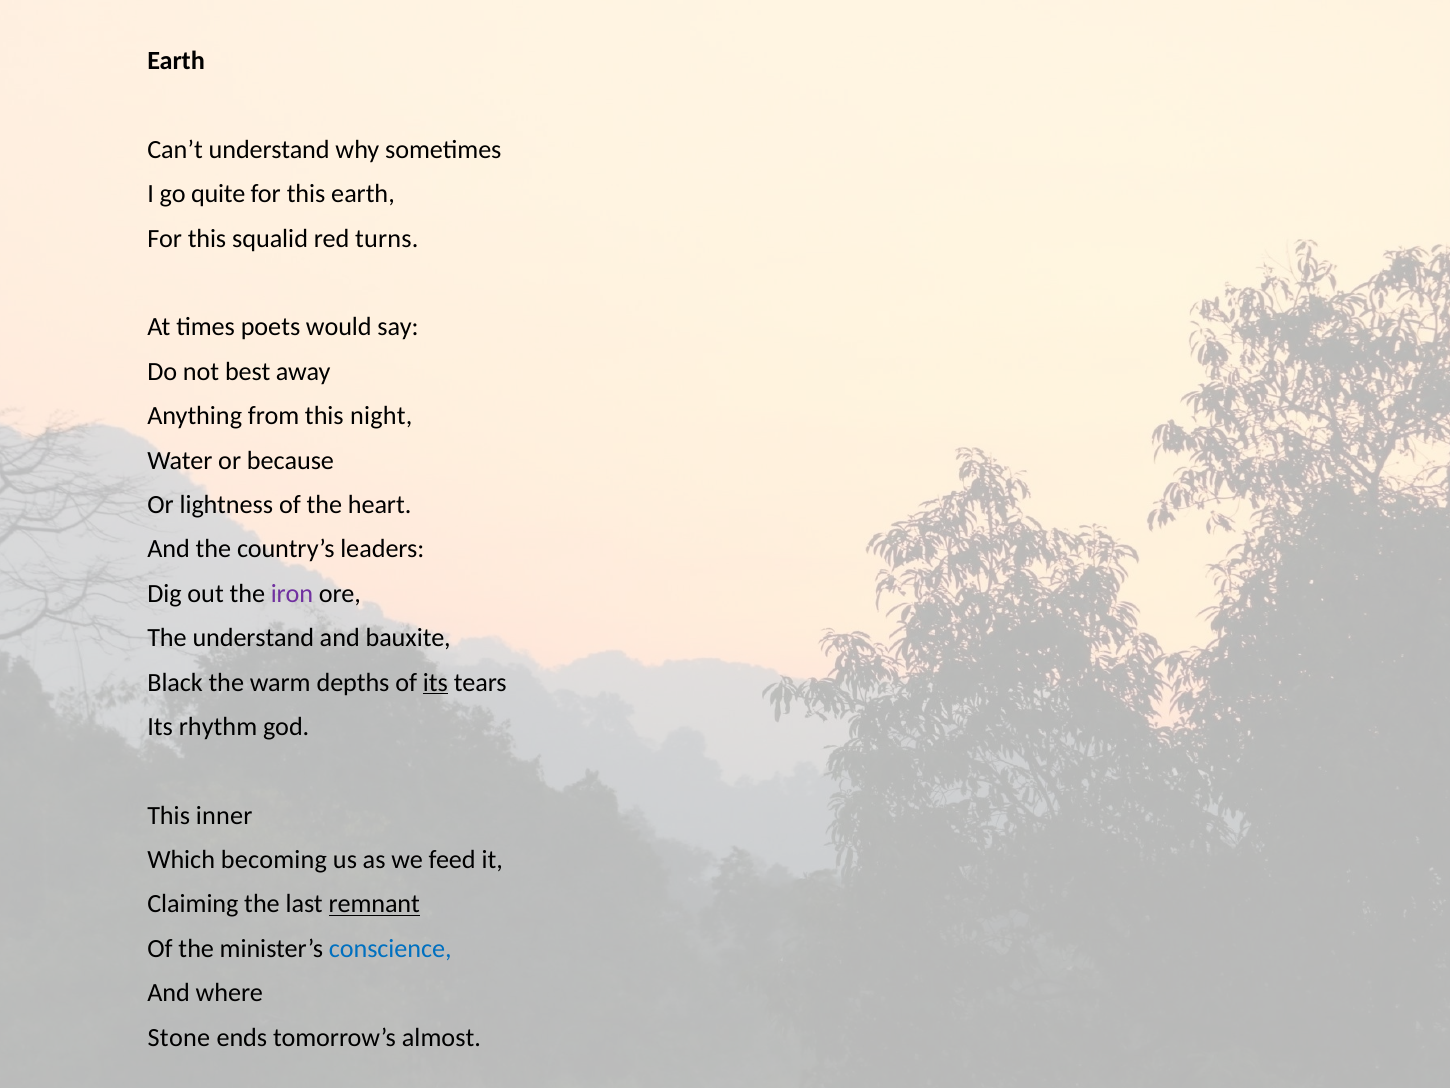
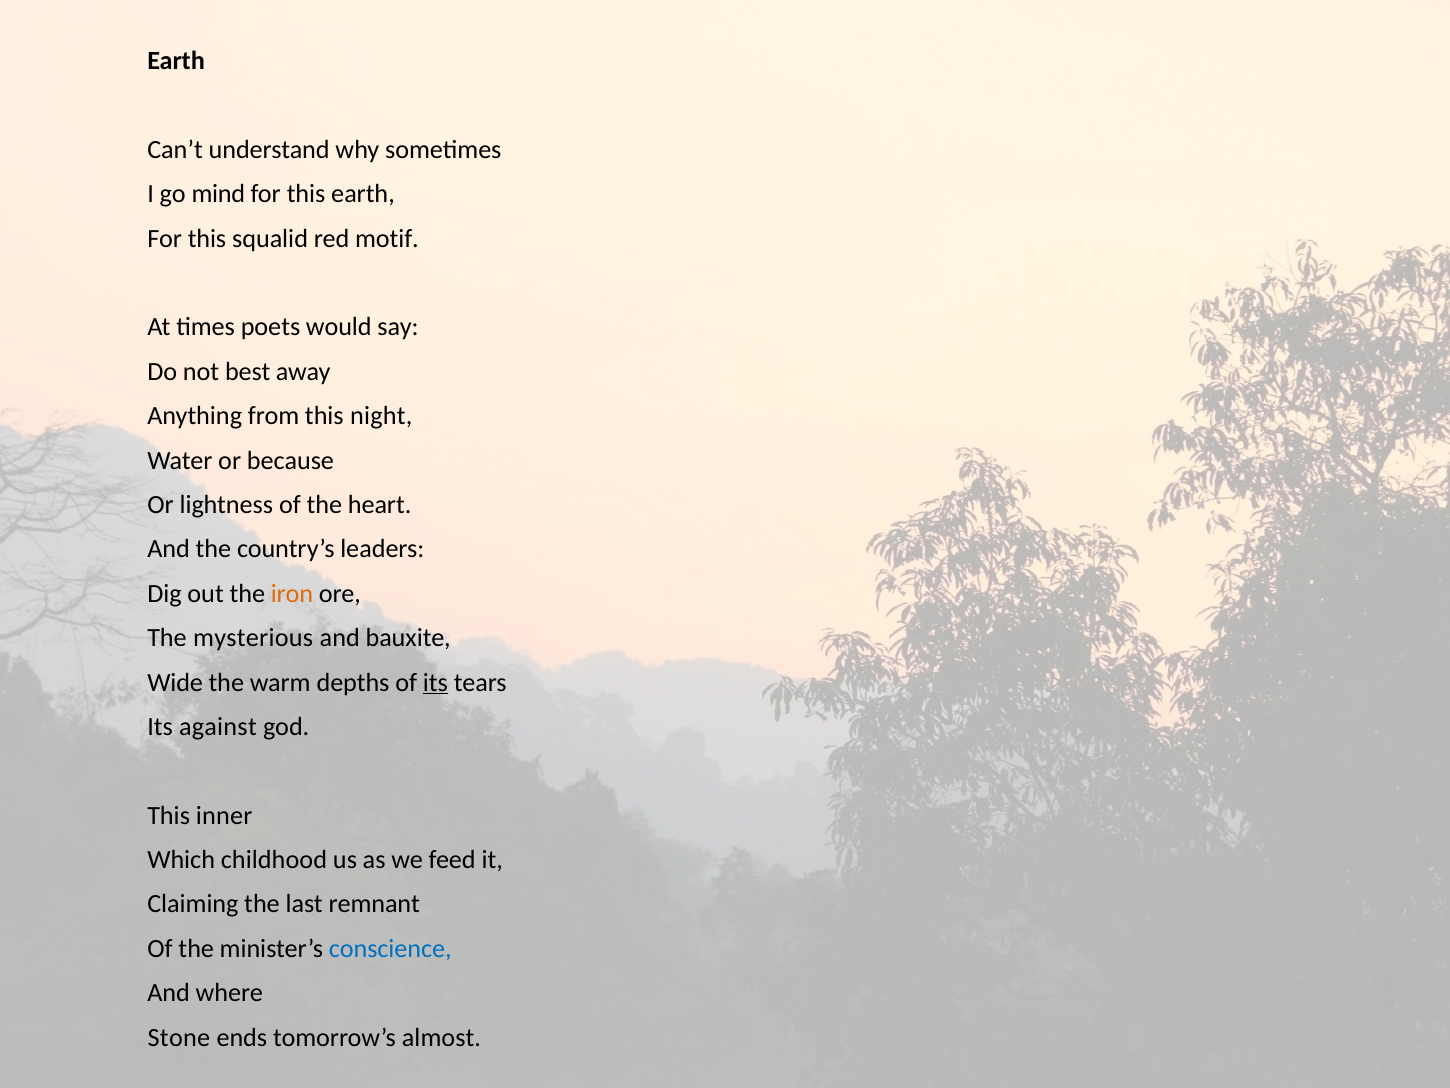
quite: quite -> mind
turns: turns -> motif
iron colour: purple -> orange
The understand: understand -> mysterious
Black: Black -> Wide
rhythm: rhythm -> against
becoming: becoming -> childhood
remnant underline: present -> none
